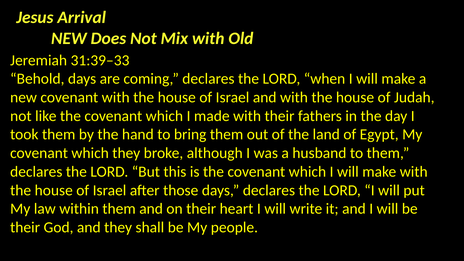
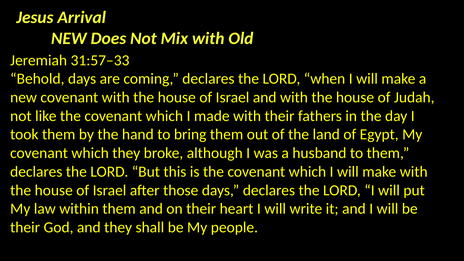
31:39–33: 31:39–33 -> 31:57–33
